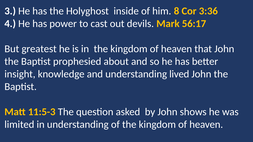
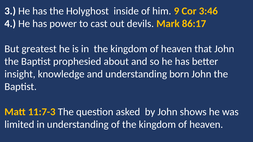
8: 8 -> 9
3:36: 3:36 -> 3:46
56:17: 56:17 -> 86:17
lived: lived -> born
11:5-3: 11:5-3 -> 11:7-3
